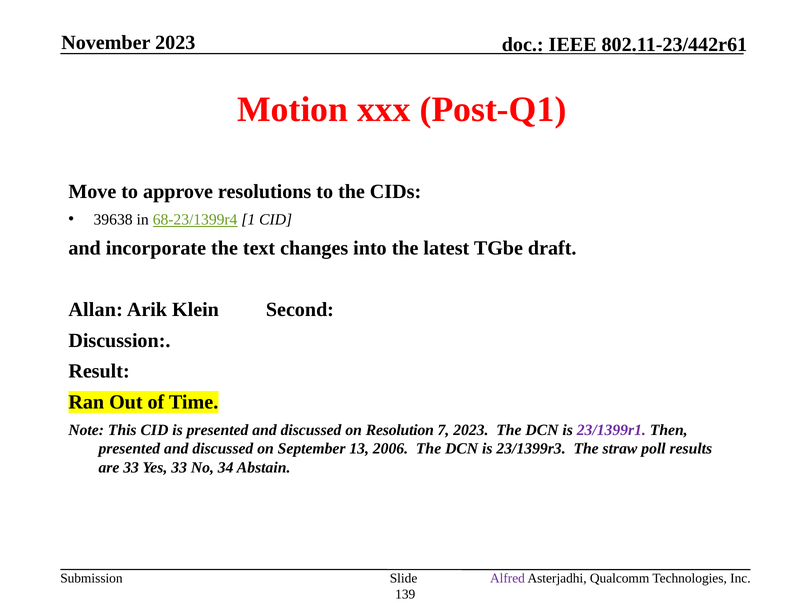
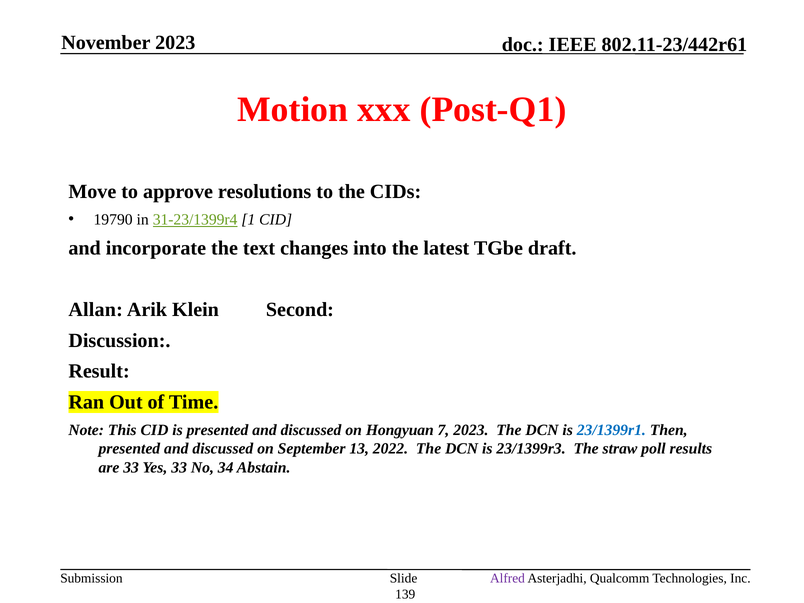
39638: 39638 -> 19790
68-23/1399r4: 68-23/1399r4 -> 31-23/1399r4
Resolution: Resolution -> Hongyuan
23/1399r1 colour: purple -> blue
2006: 2006 -> 2022
